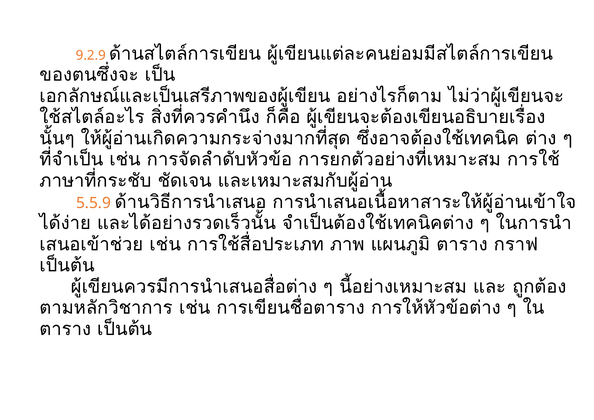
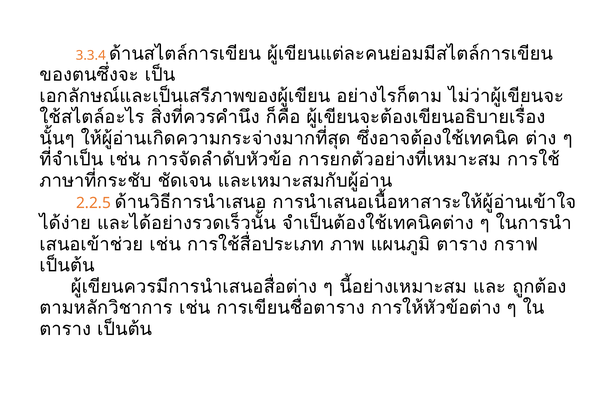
9.2.9: 9.2.9 -> 3.3.4
5.5.9: 5.5.9 -> 2.2.5
